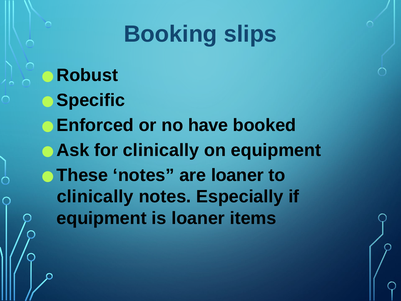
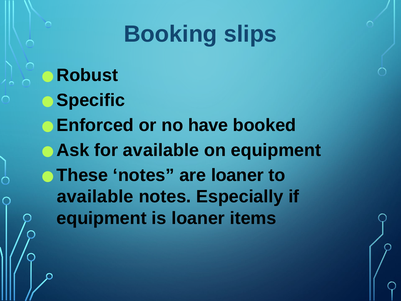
for clinically: clinically -> available
clinically at (95, 197): clinically -> available
